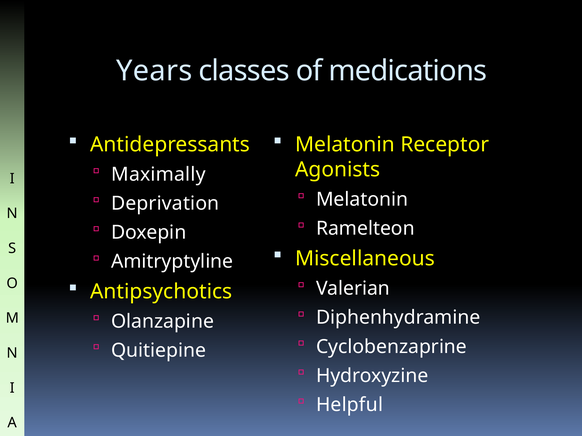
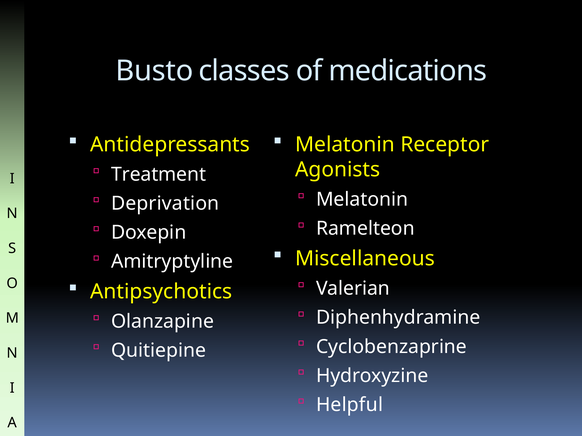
Years: Years -> Busto
Maximally: Maximally -> Treatment
